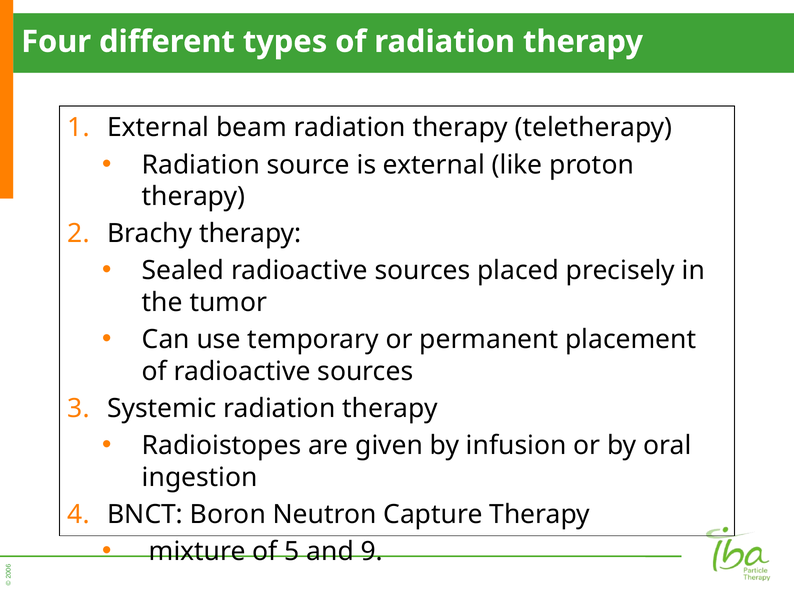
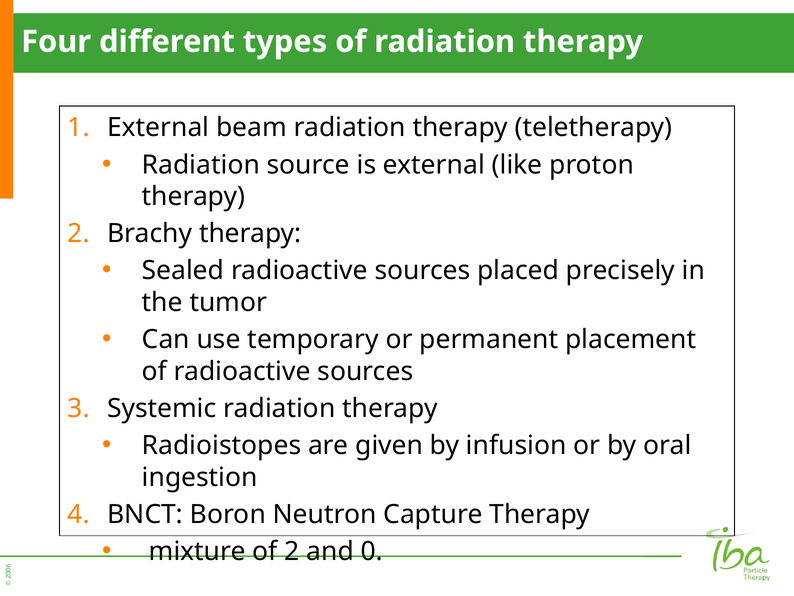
of 5: 5 -> 2
and 9: 9 -> 0
